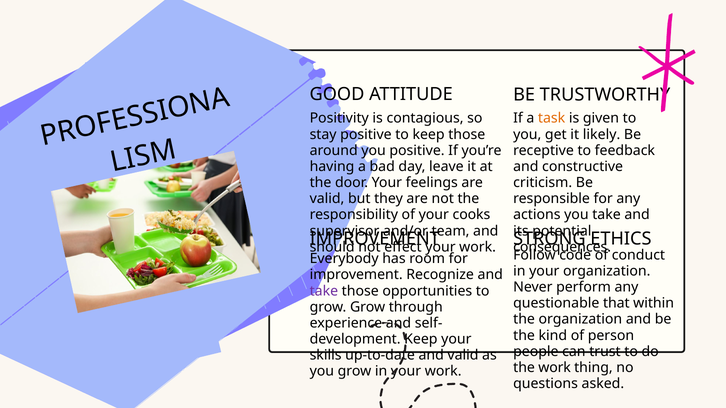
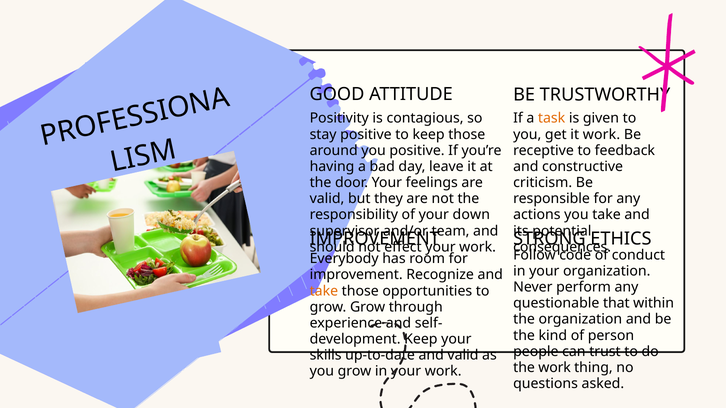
it likely: likely -> work
cooks: cooks -> down
take at (324, 291) colour: purple -> orange
